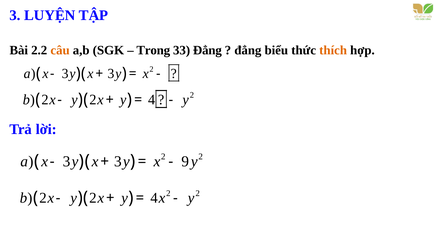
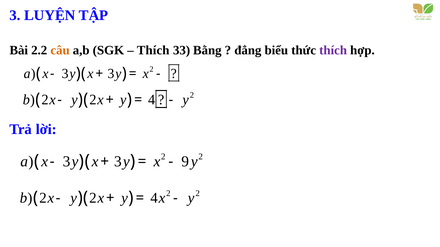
Trong at (153, 50): Trong -> Thích
33 Đẳng: Đẳng -> Bằng
thích at (333, 50) colour: orange -> purple
